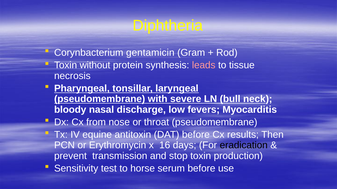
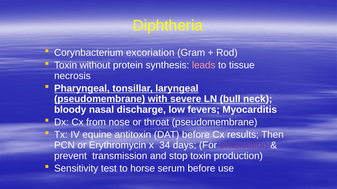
gentamicin: gentamicin -> excoriation
16: 16 -> 34
eradication colour: black -> purple
